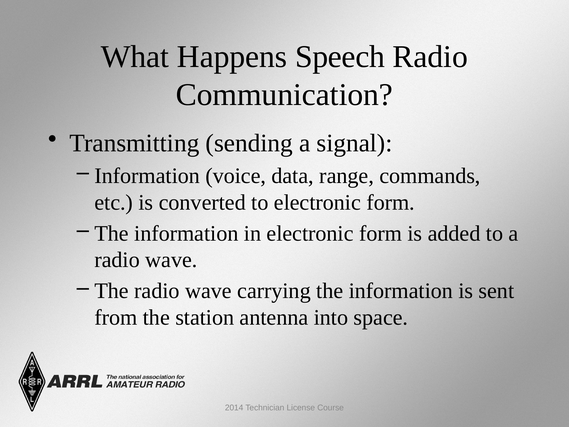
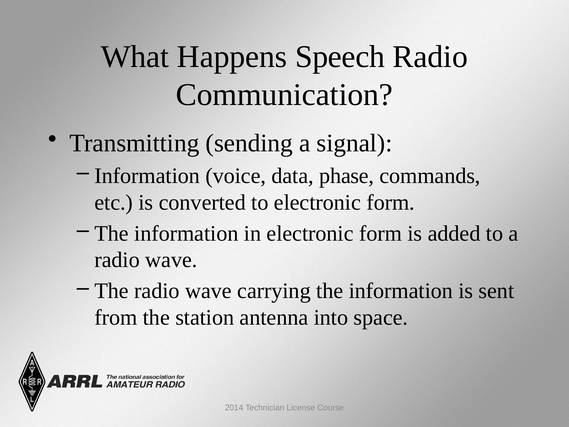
range: range -> phase
